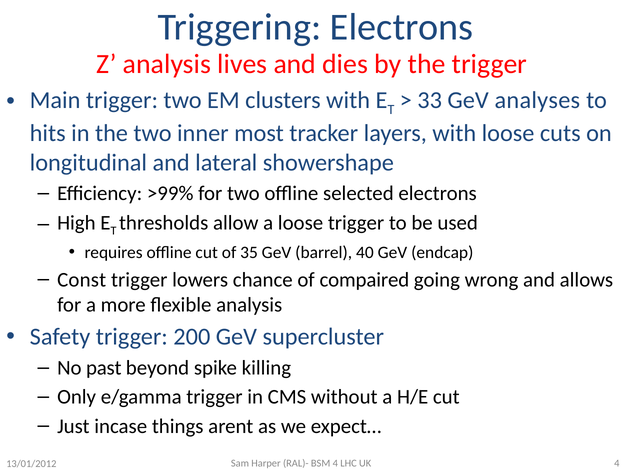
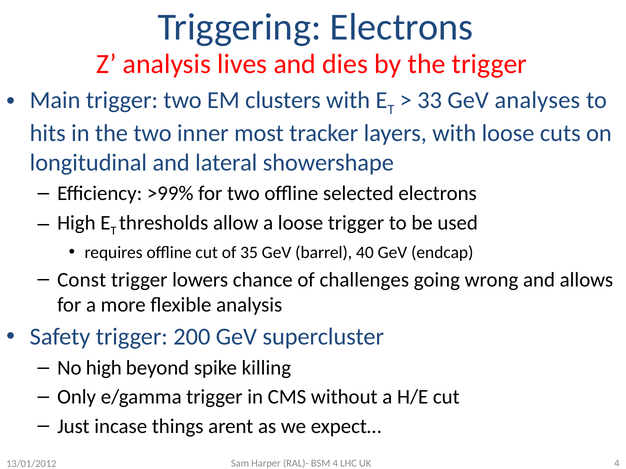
compaired: compaired -> challenges
No past: past -> high
